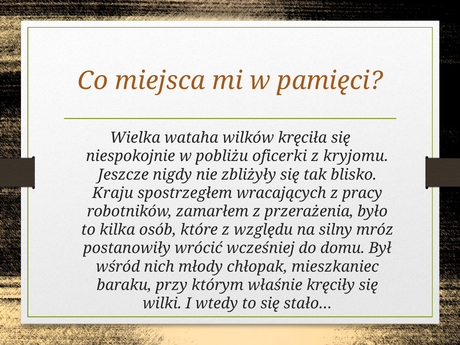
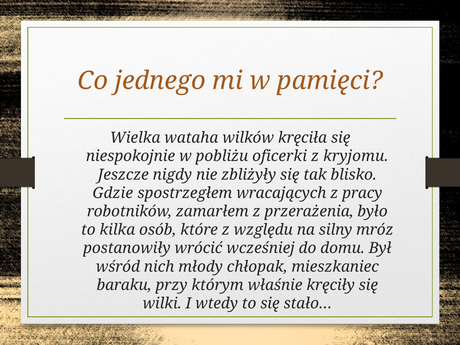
miejsca: miejsca -> jednego
Kraju: Kraju -> Gdzie
